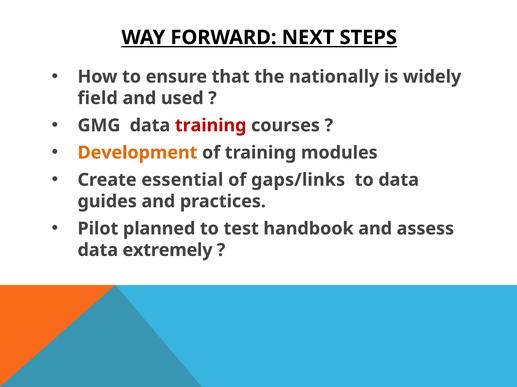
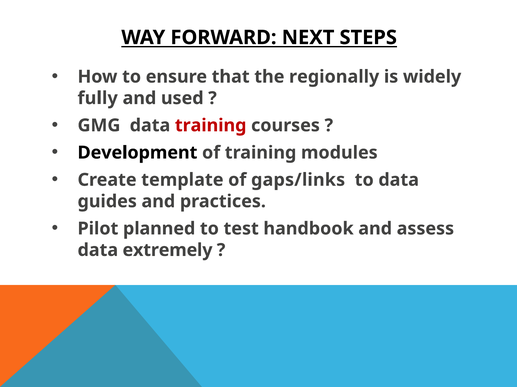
nationally: nationally -> regionally
field: field -> fully
Development colour: orange -> black
essential: essential -> template
